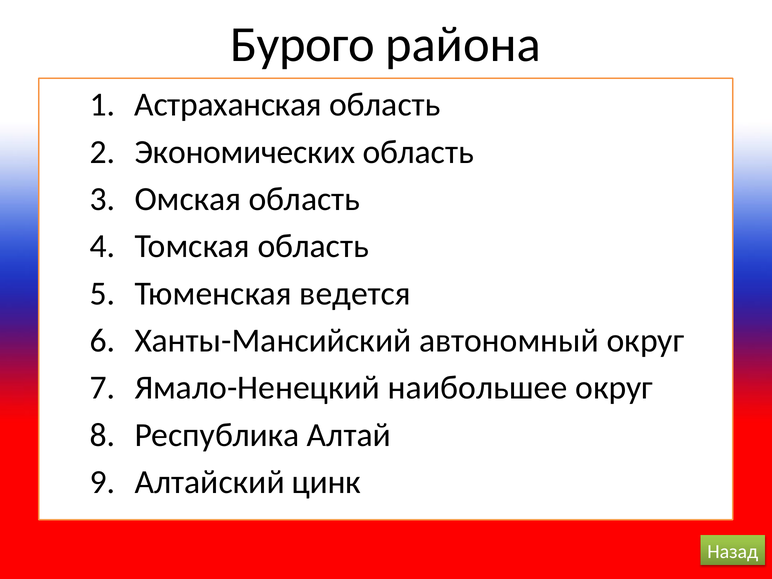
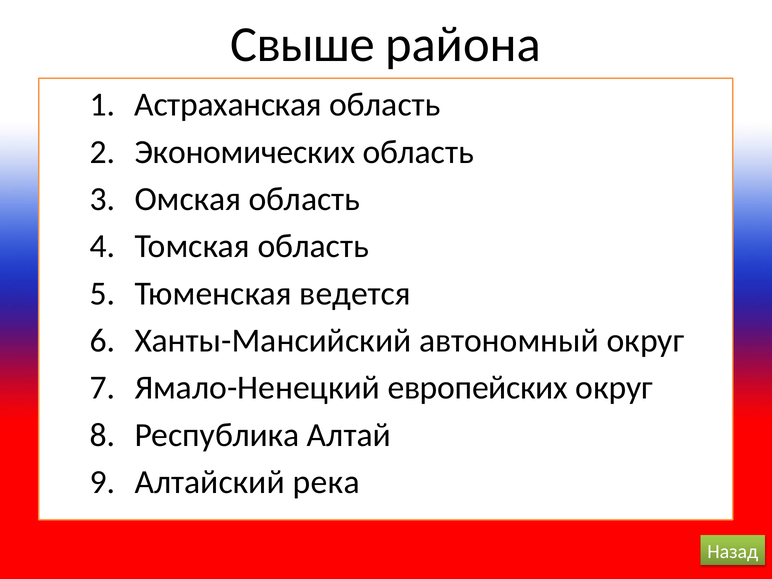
Бурого: Бурого -> Свыше
наибольшее: наибольшее -> европейских
цинк: цинк -> река
